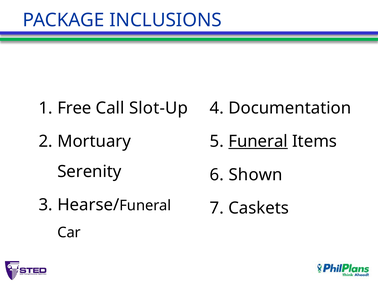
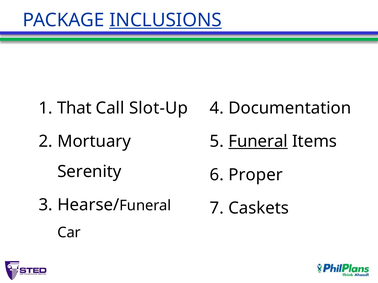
INCLUSIONS underline: none -> present
Free: Free -> That
Shown: Shown -> Proper
